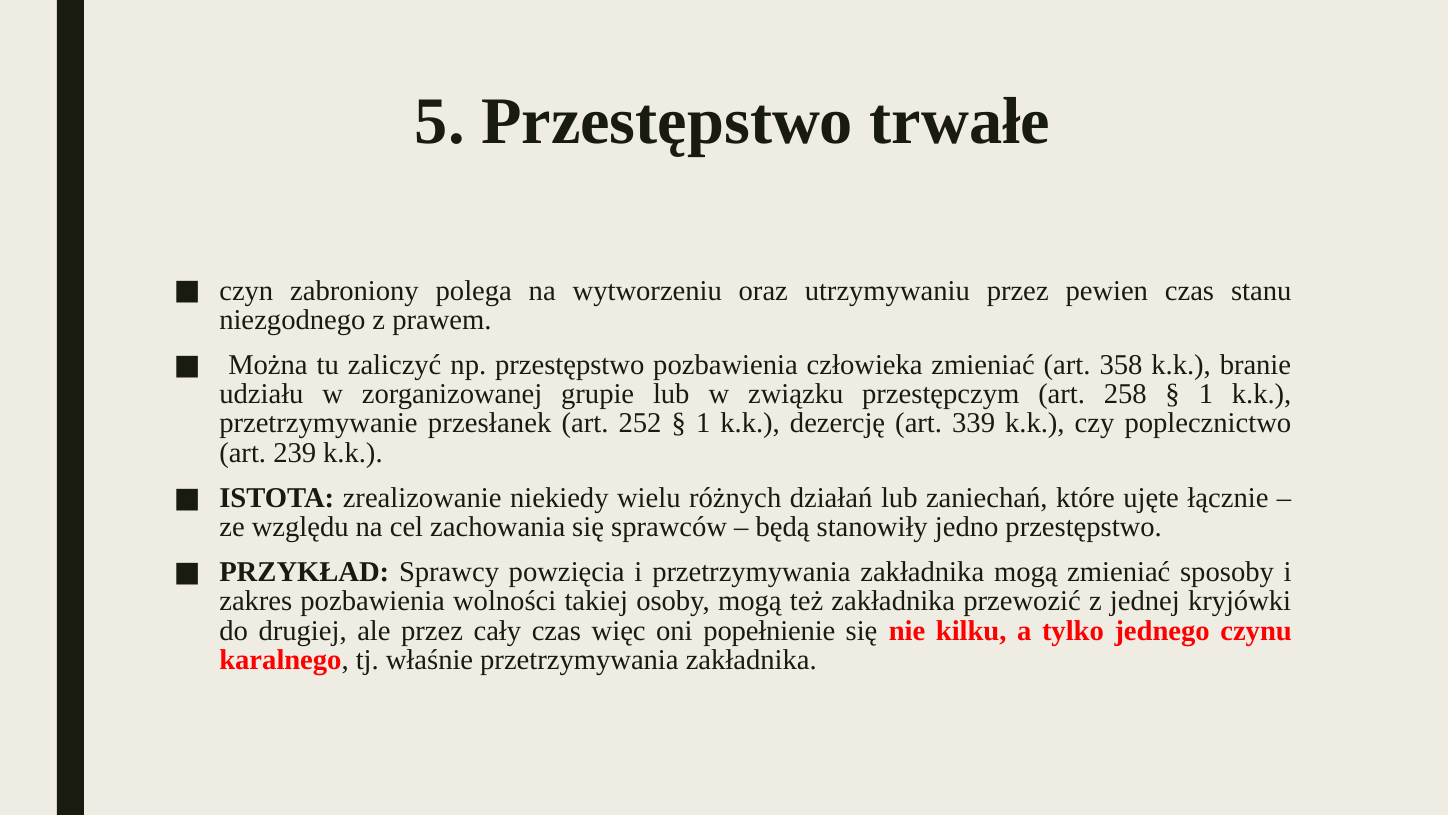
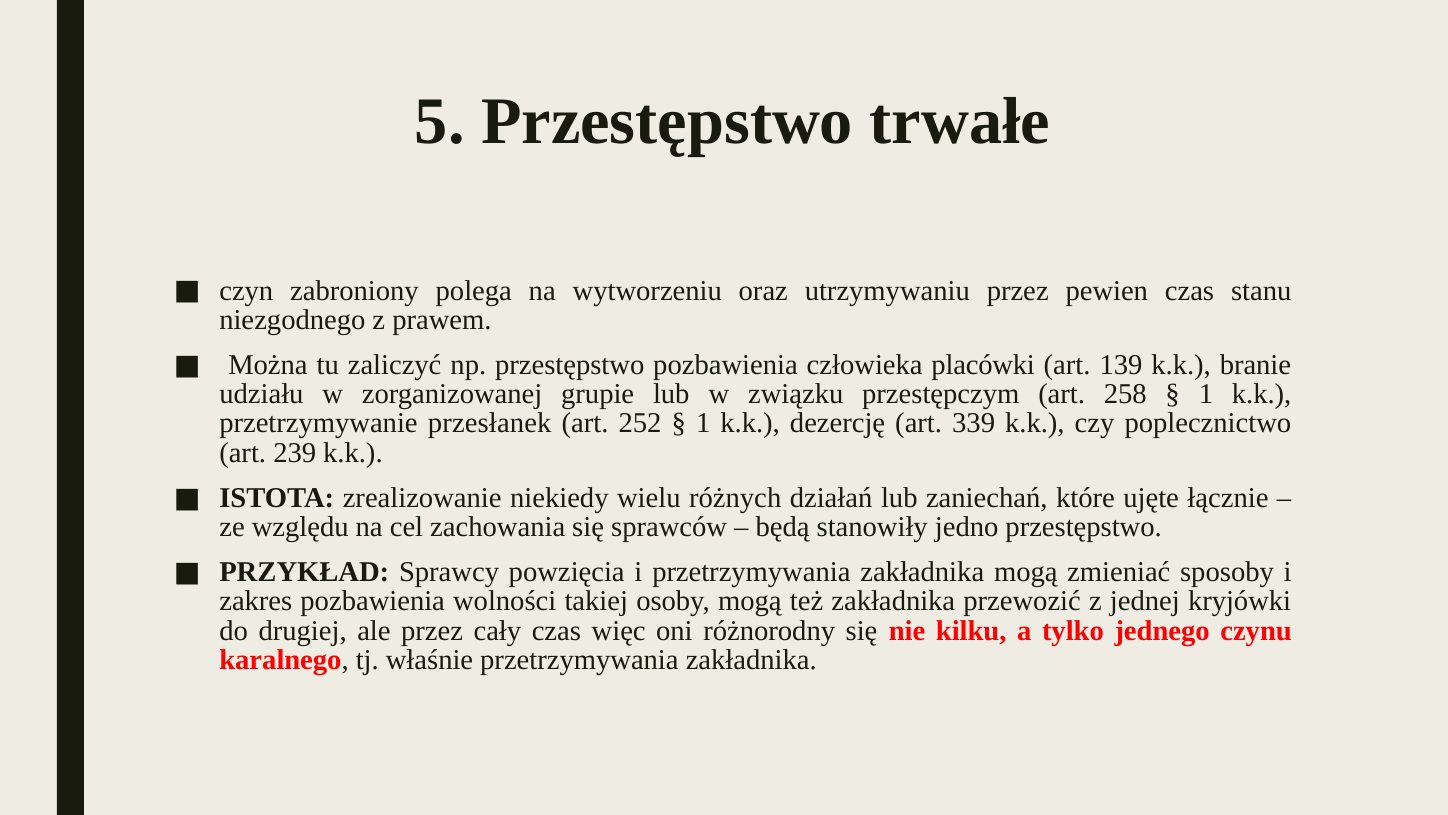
człowieka zmieniać: zmieniać -> placówki
358: 358 -> 139
popełnienie: popełnienie -> różnorodny
